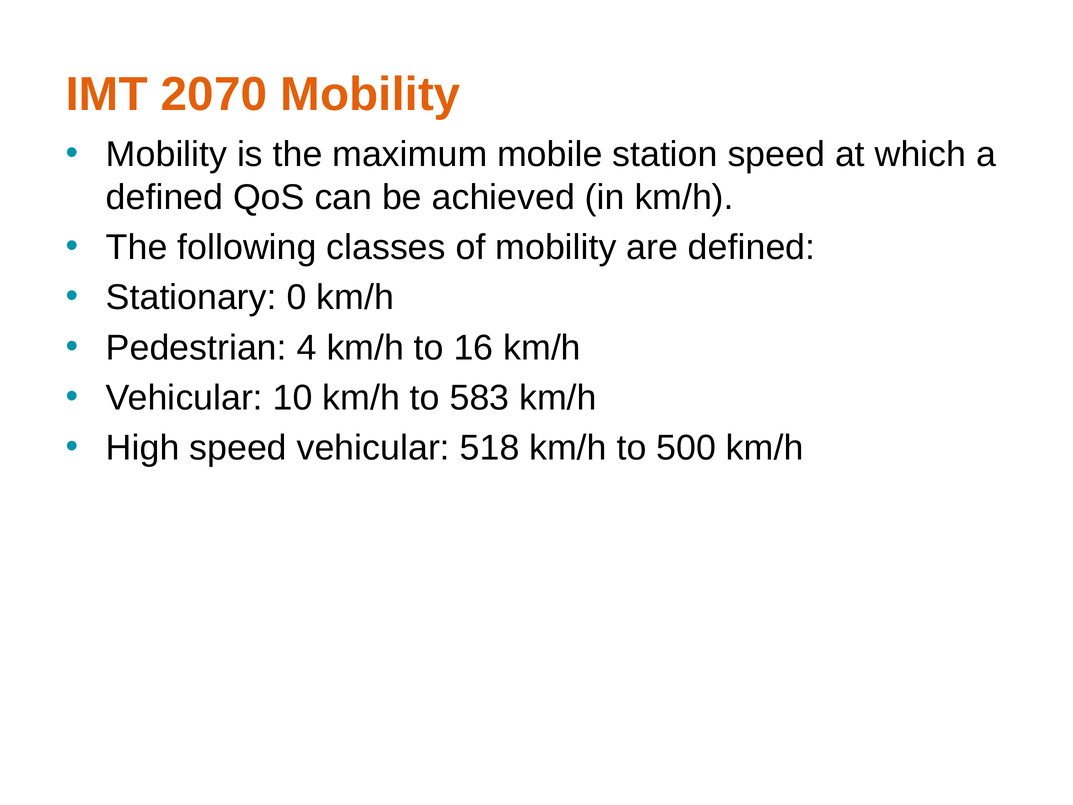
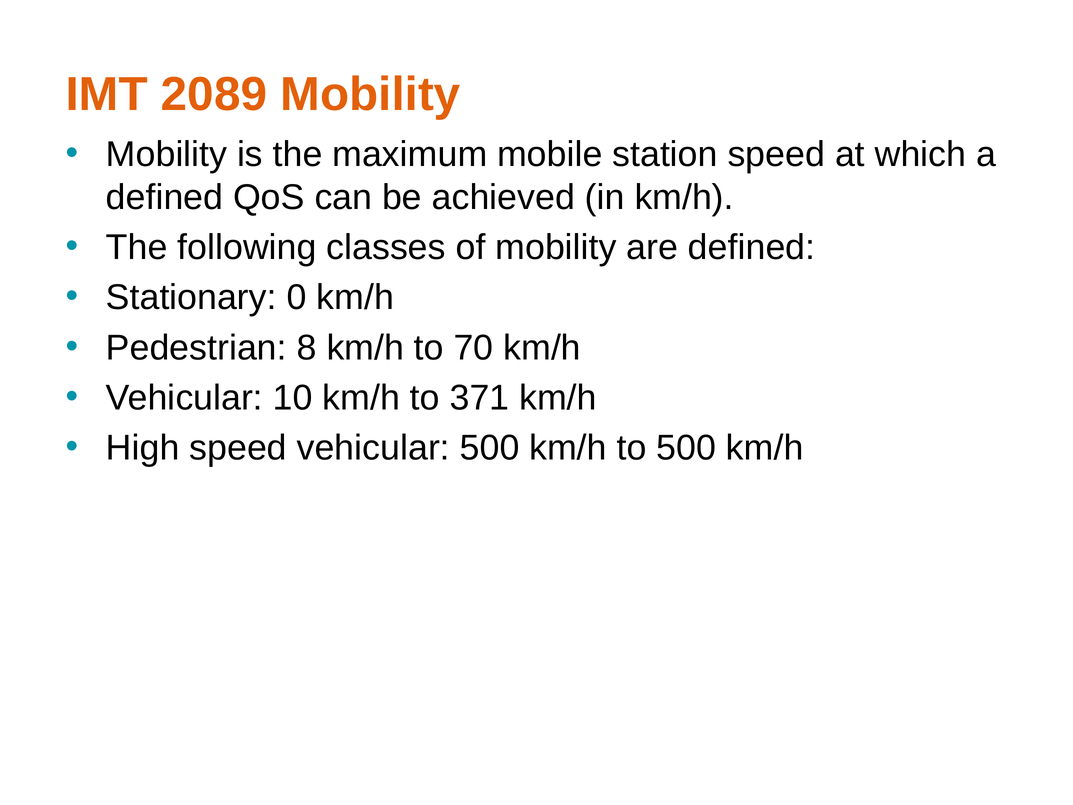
2070: 2070 -> 2089
4: 4 -> 8
16: 16 -> 70
583: 583 -> 371
vehicular 518: 518 -> 500
